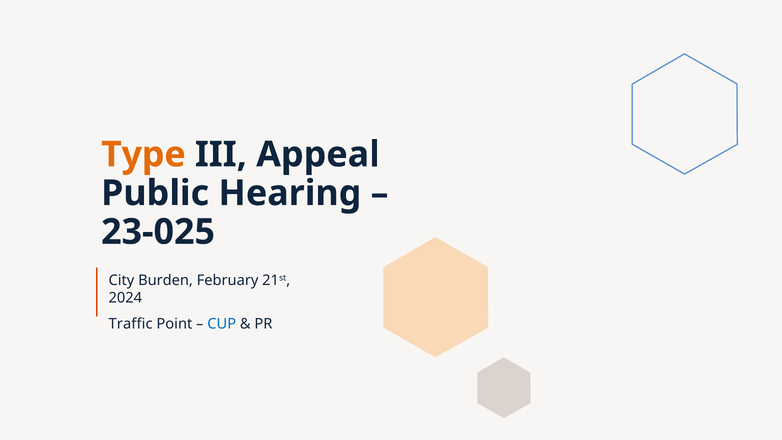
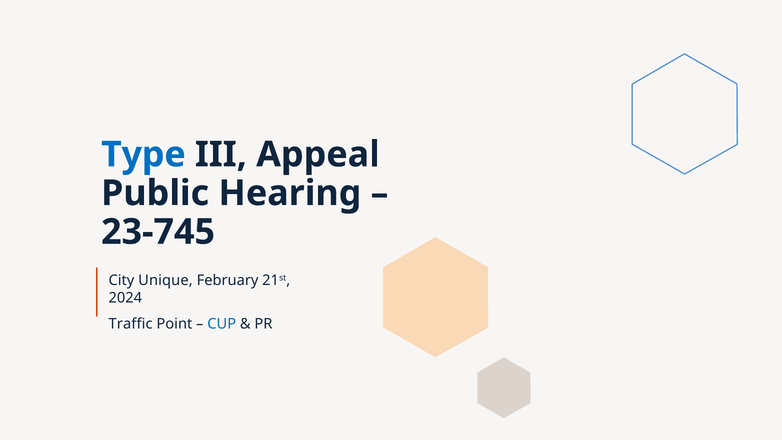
Type colour: orange -> blue
23-025: 23-025 -> 23-745
Burden: Burden -> Unique
